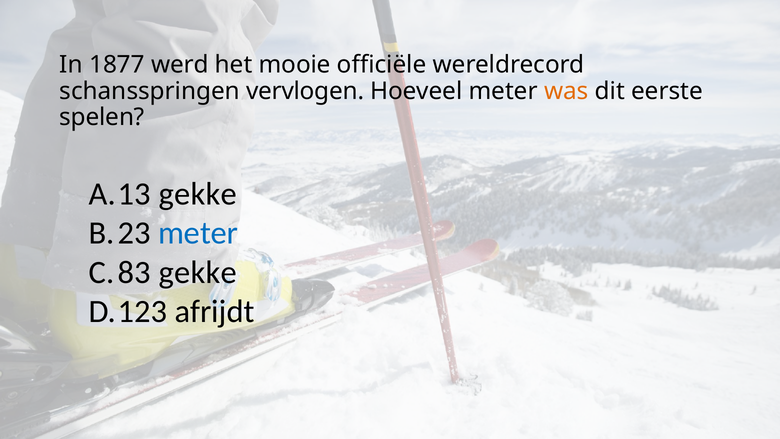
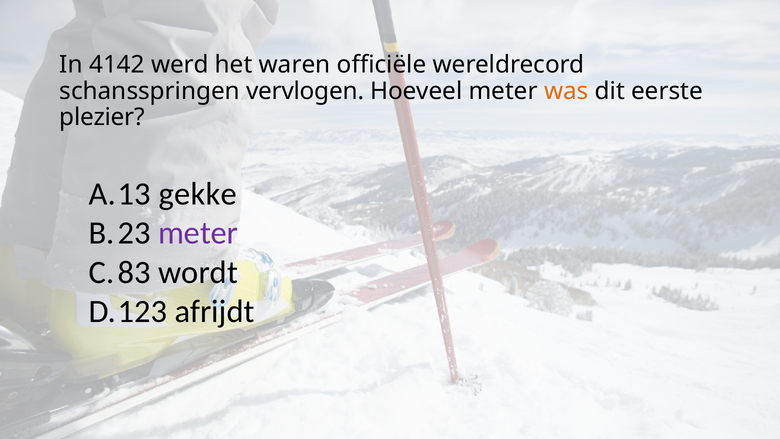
1877: 1877 -> 4142
mooie: mooie -> waren
spelen: spelen -> plezier
meter at (198, 233) colour: blue -> purple
gekke at (198, 272): gekke -> wordt
